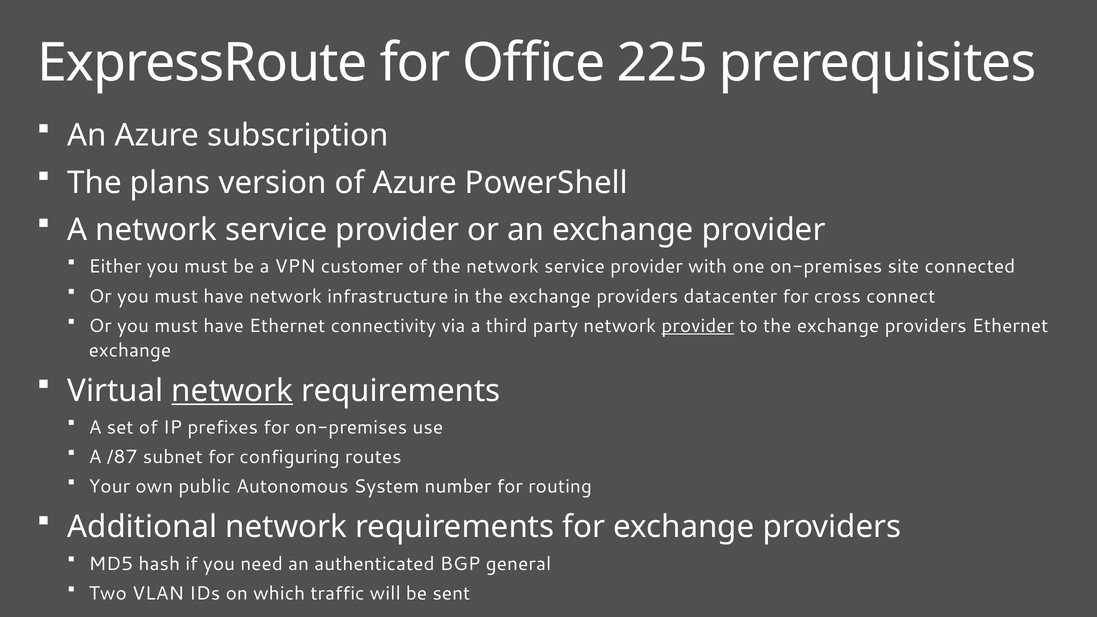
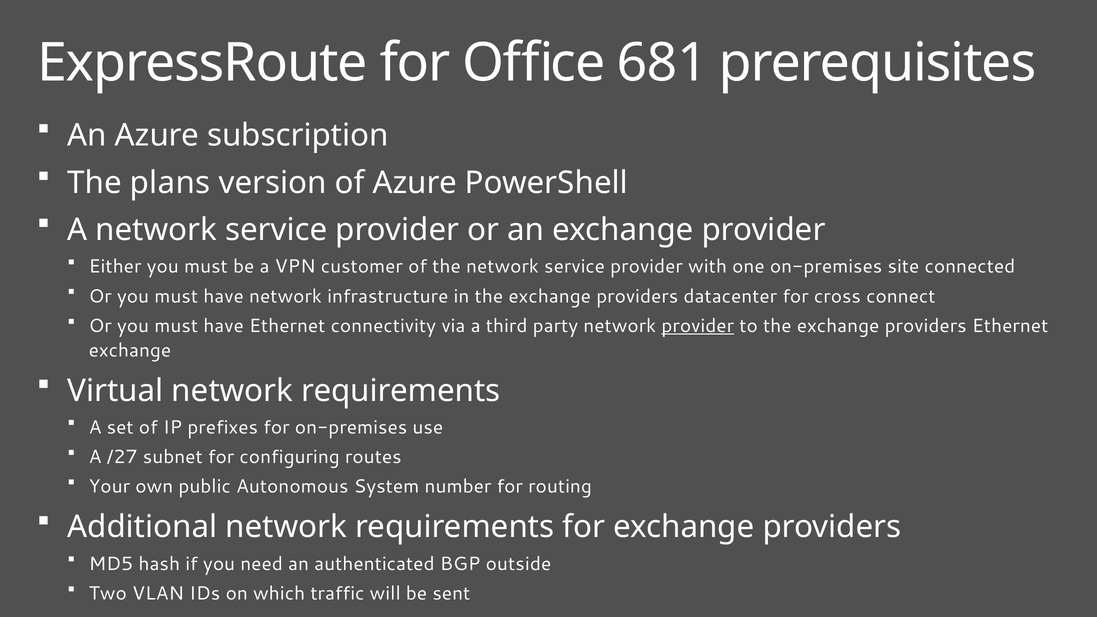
225: 225 -> 681
network at (232, 391) underline: present -> none
/87: /87 -> /27
general: general -> outside
